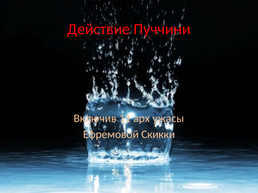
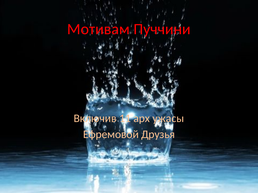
Действие: Действие -> Мотивам
Скикки: Скикки -> Друзья
